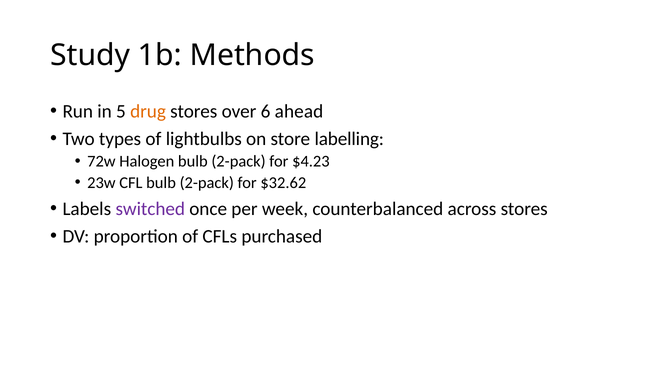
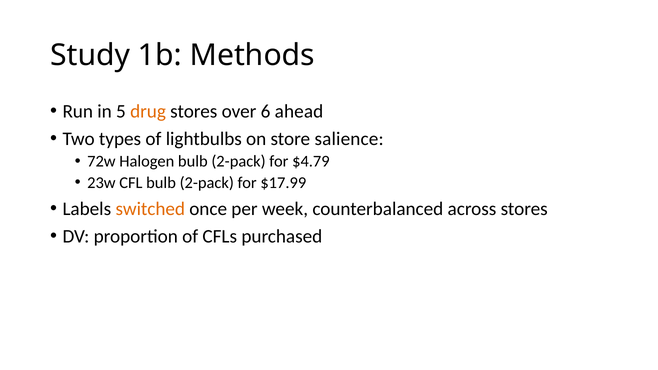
labelling: labelling -> salience
$4.23: $4.23 -> $4.79
$32.62: $32.62 -> $17.99
switched colour: purple -> orange
